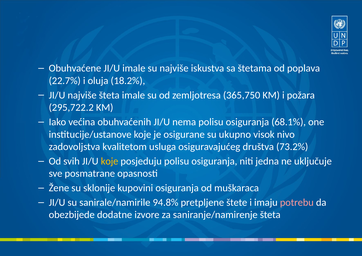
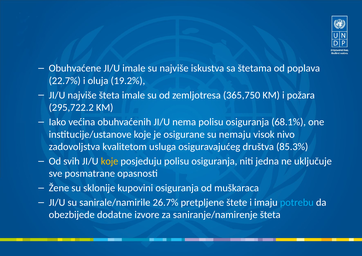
18.2%: 18.2% -> 19.2%
ukupno: ukupno -> nemaju
73.2%: 73.2% -> 85.3%
94.8%: 94.8% -> 26.7%
potrebu colour: pink -> light blue
